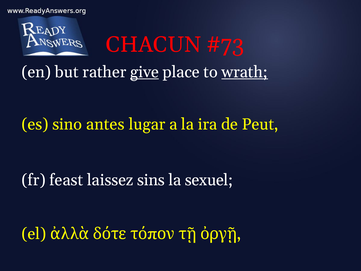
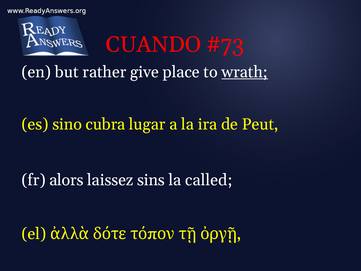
CHACUN: CHACUN -> CUANDO
give underline: present -> none
antes: antes -> cubra
feast: feast -> alors
sexuel: sexuel -> called
